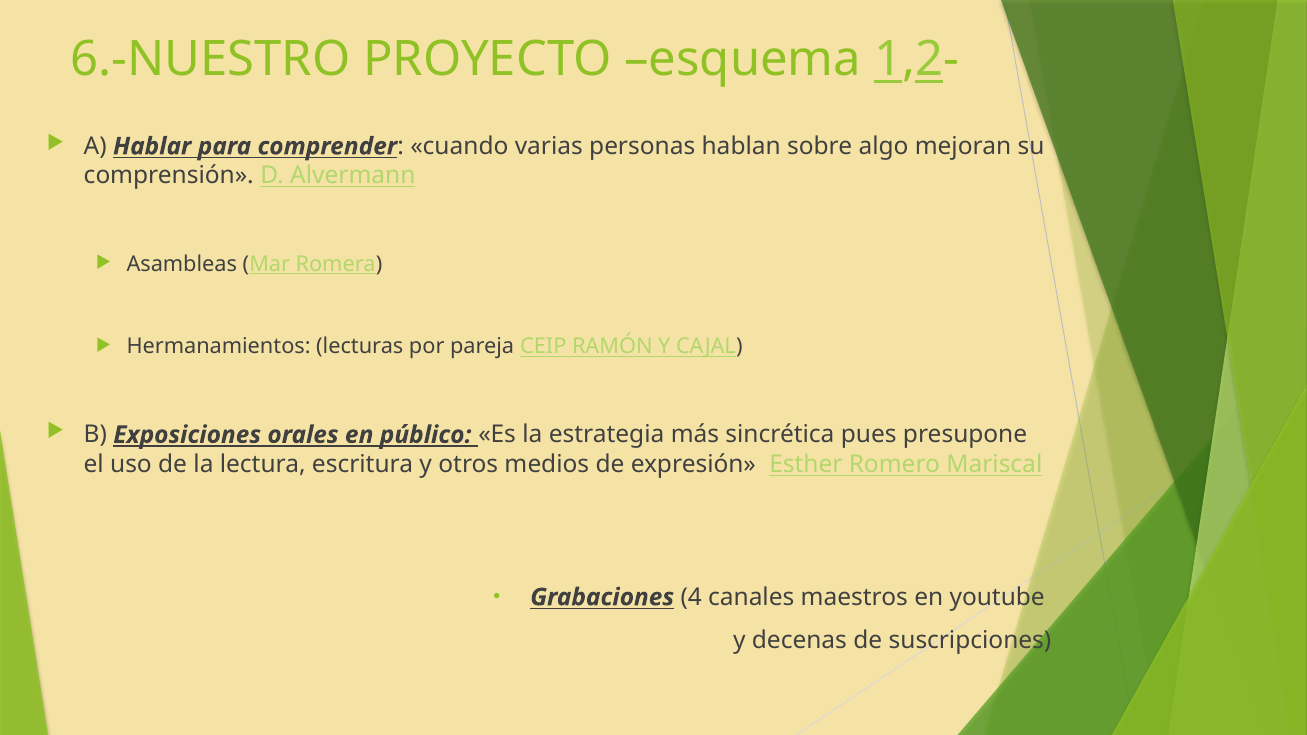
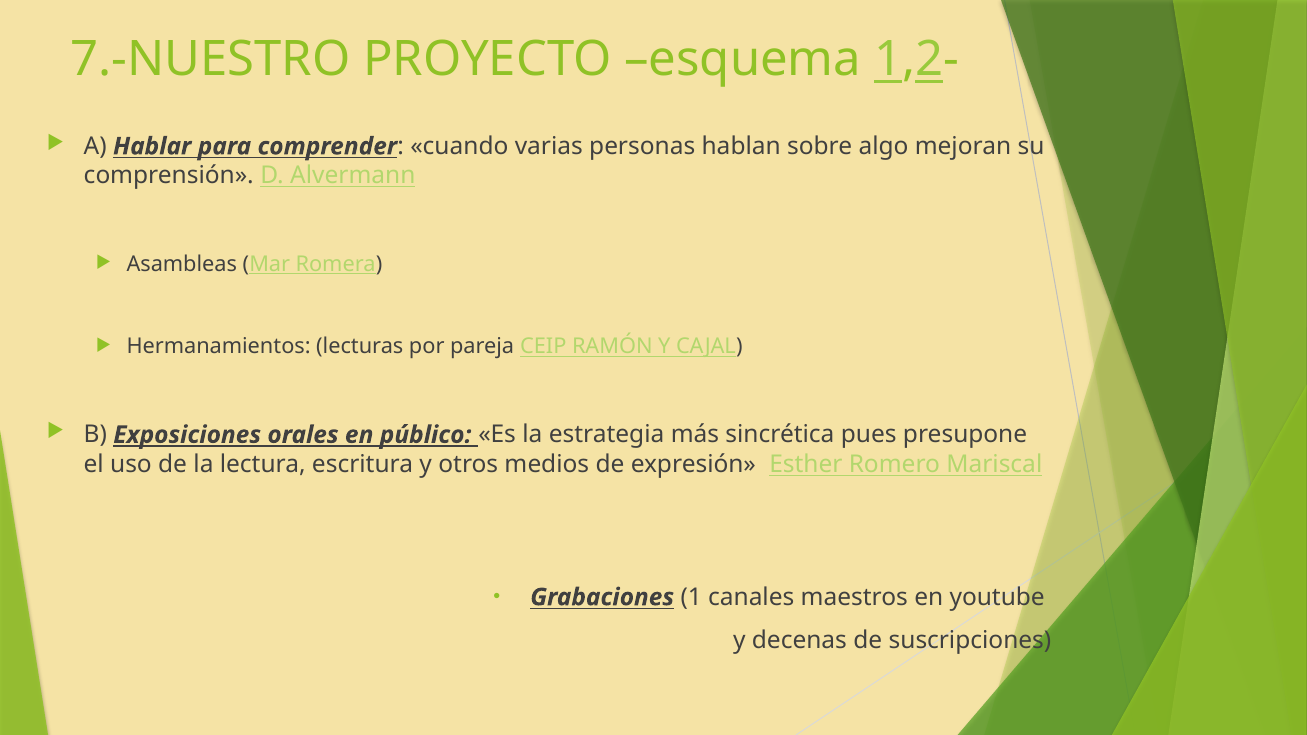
6.-NUESTRO: 6.-NUESTRO -> 7.-NUESTRO
4: 4 -> 1
